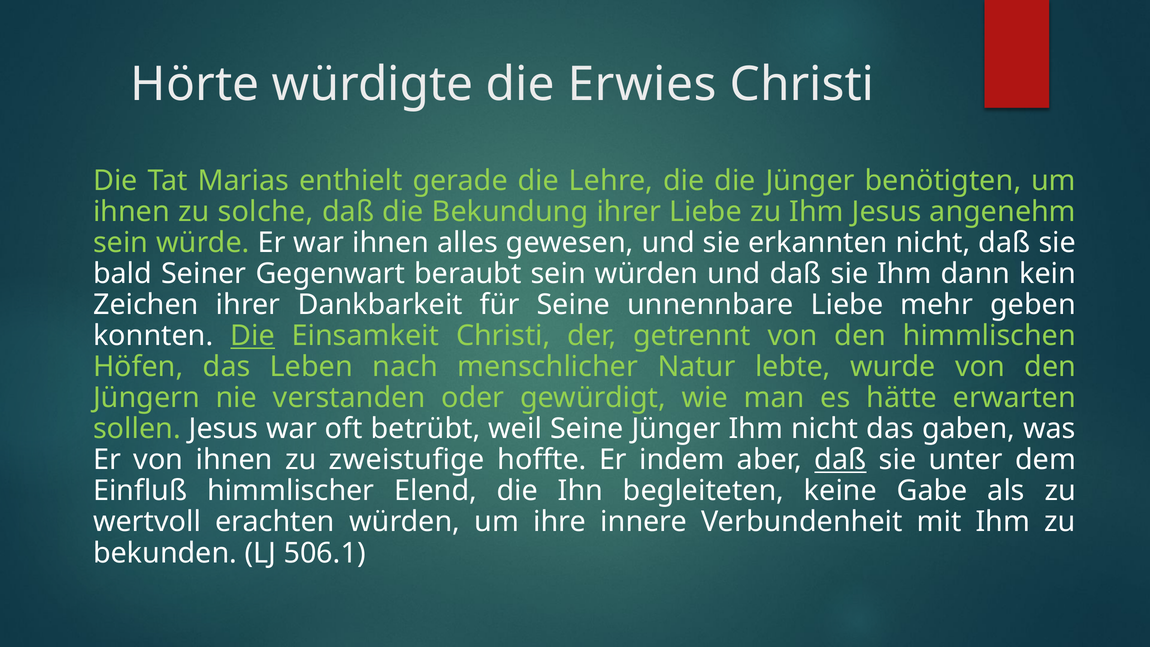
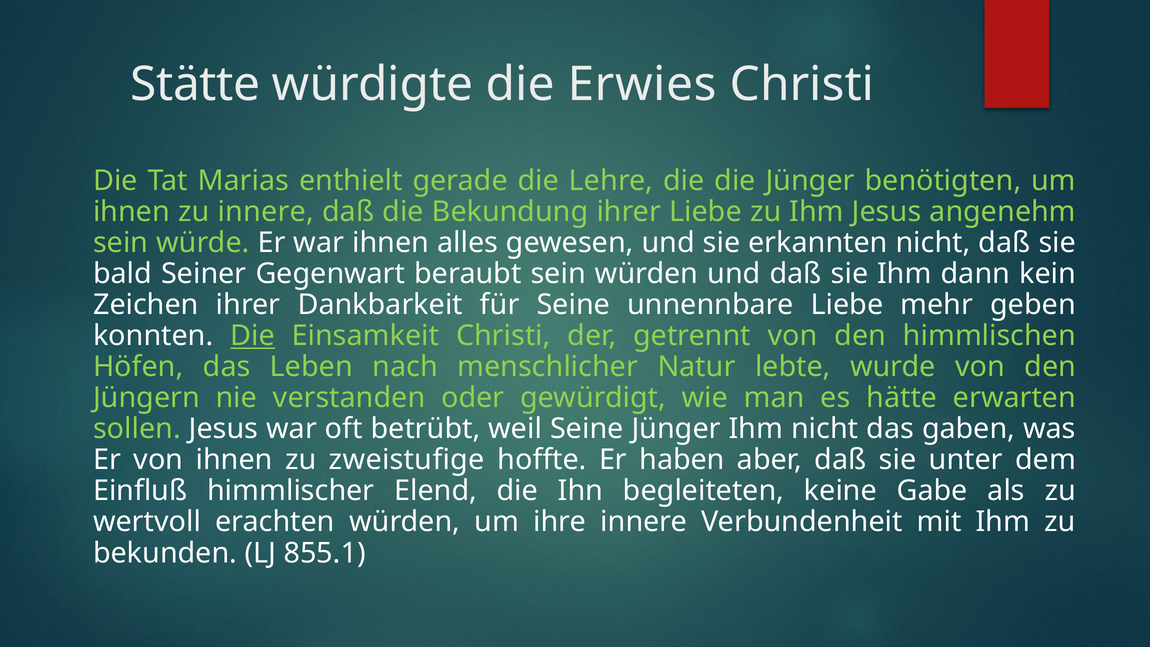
Hörte: Hörte -> Stätte
zu solche: solche -> innere
indem: indem -> haben
daß at (840, 460) underline: present -> none
506.1: 506.1 -> 855.1
